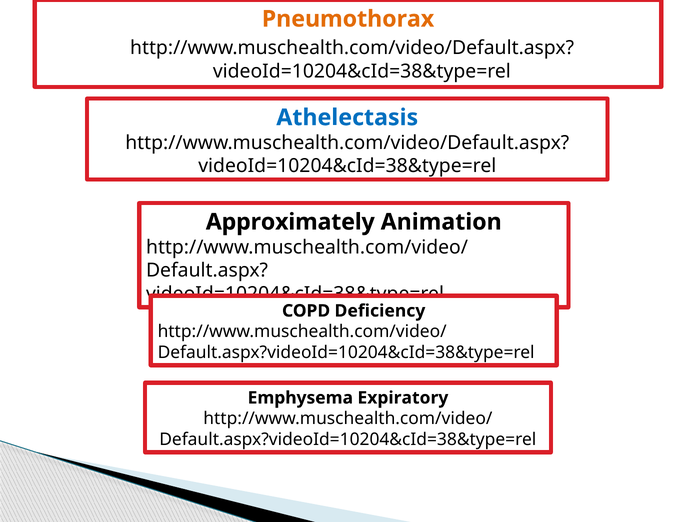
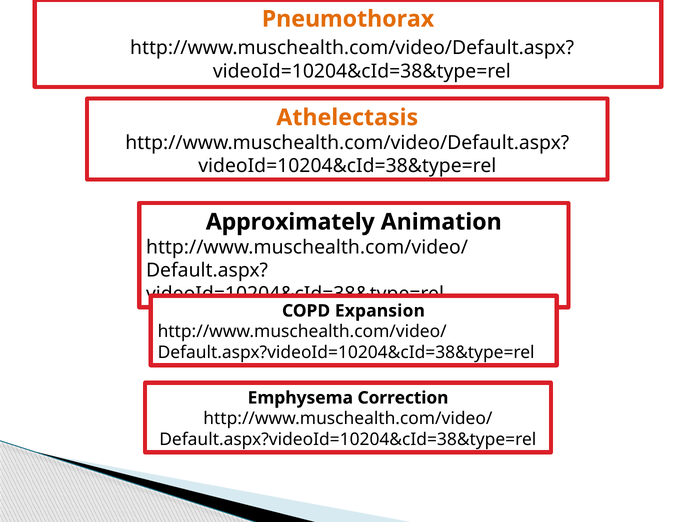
Athelectasis colour: blue -> orange
Deficiency: Deficiency -> Expansion
Expiratory: Expiratory -> Correction
